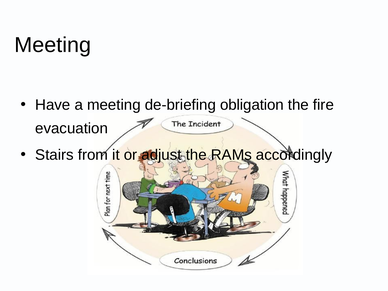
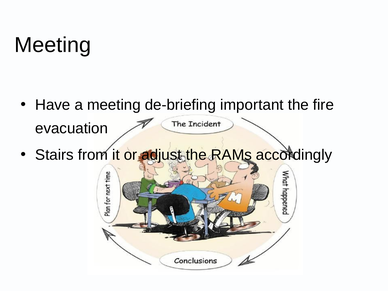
obligation: obligation -> important
